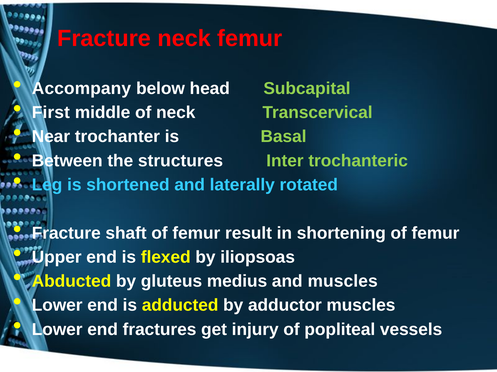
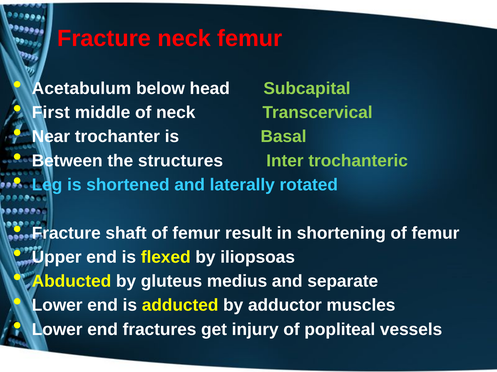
Accompany: Accompany -> Acetabulum
and muscles: muscles -> separate
